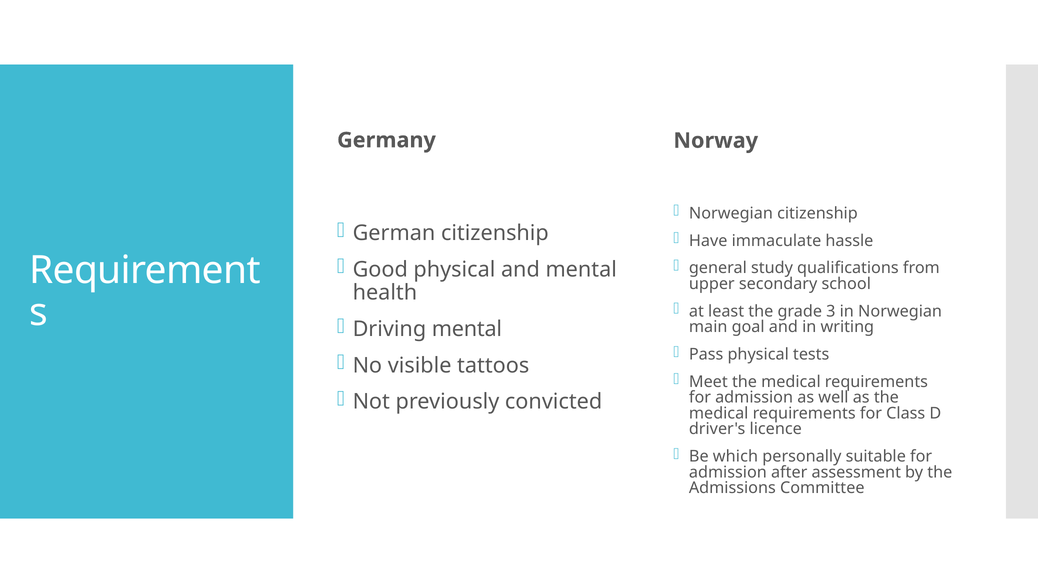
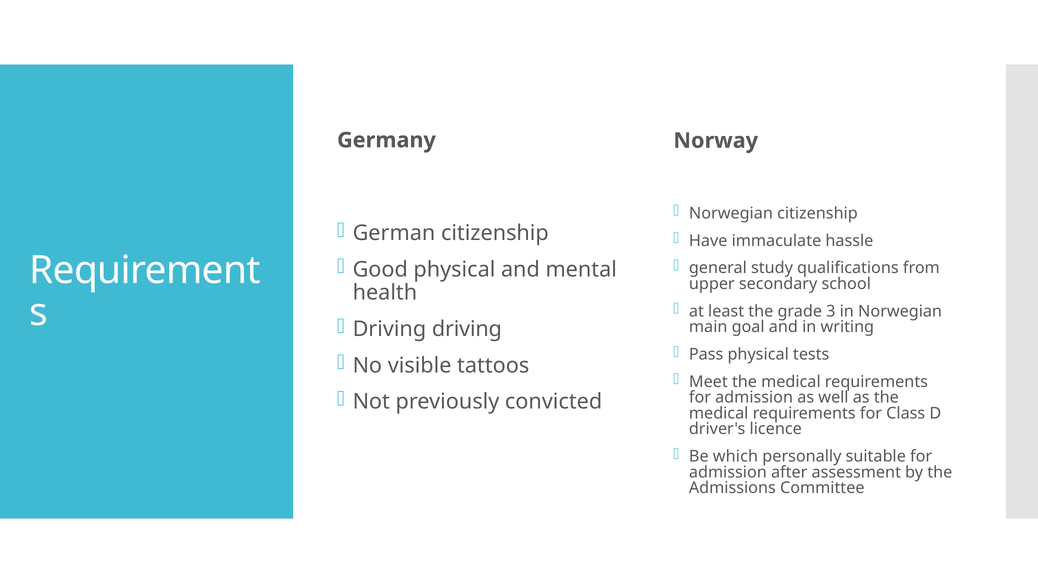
Driving mental: mental -> driving
